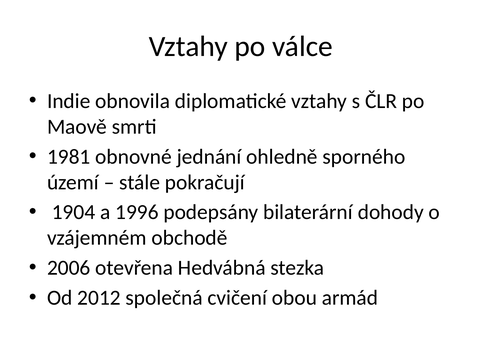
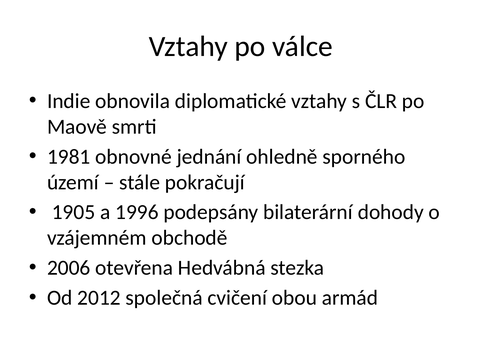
1904: 1904 -> 1905
